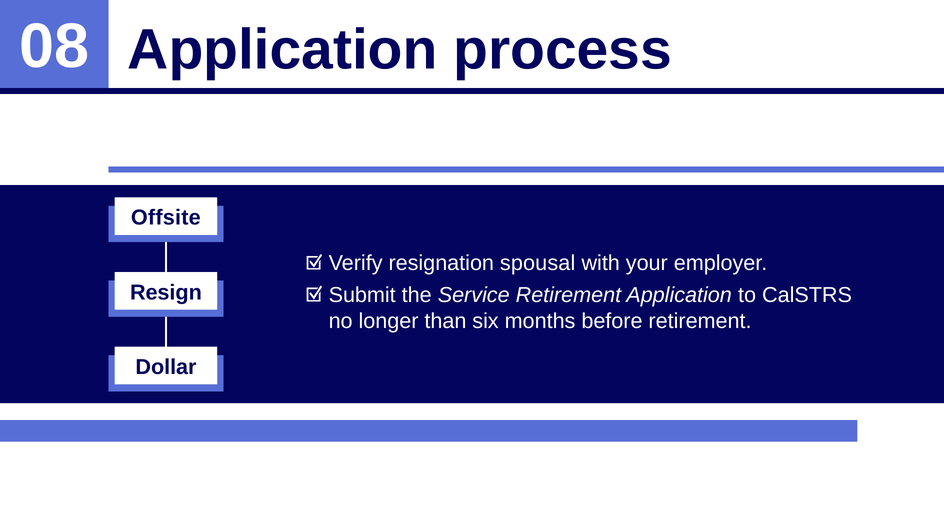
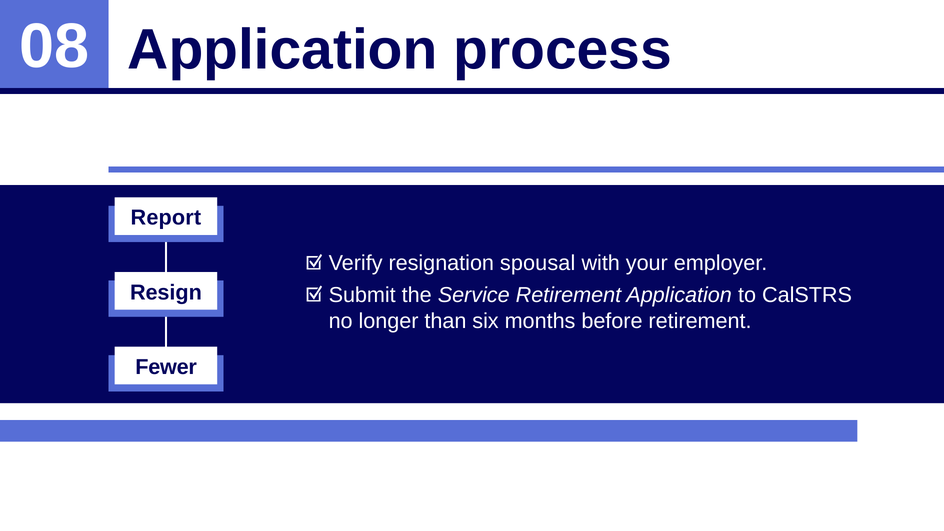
Offsite: Offsite -> Report
Dollar: Dollar -> Fewer
